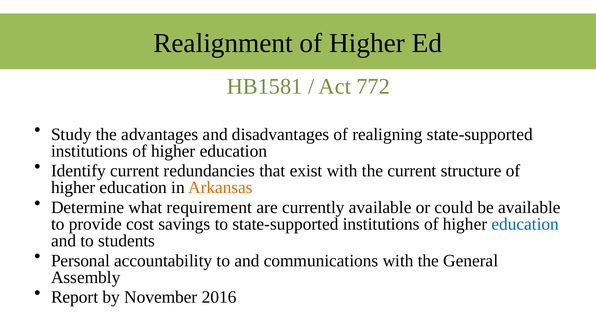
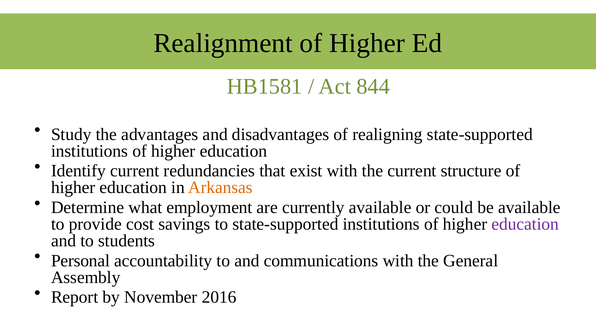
772: 772 -> 844
requirement: requirement -> employment
education at (525, 224) colour: blue -> purple
